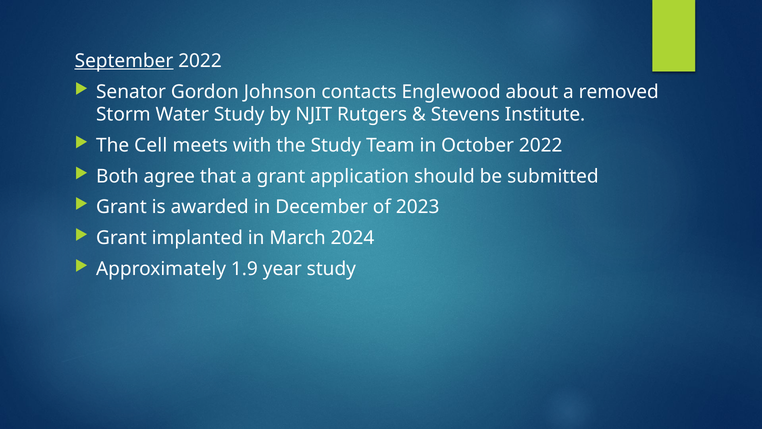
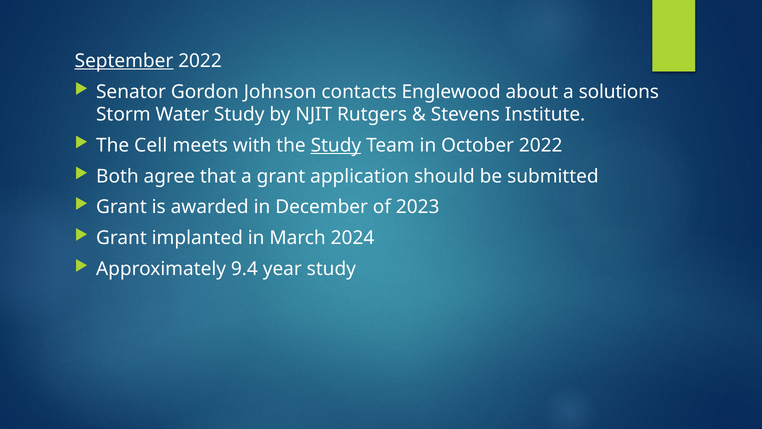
removed: removed -> solutions
Study at (336, 145) underline: none -> present
1.9: 1.9 -> 9.4
